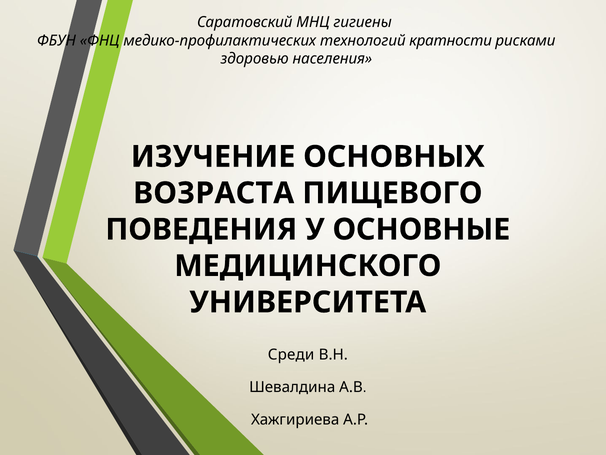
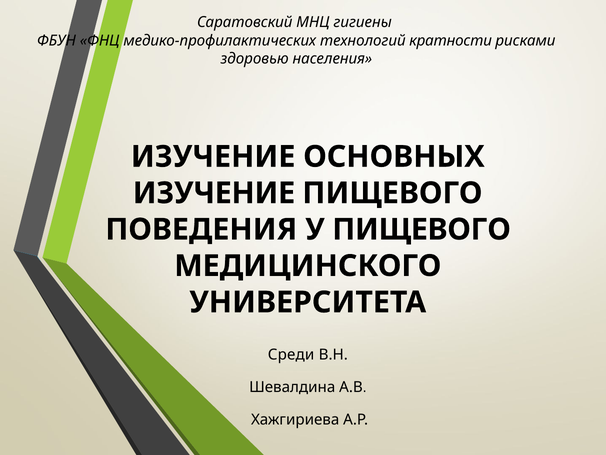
ВОЗРАСТА at (214, 193): ВОЗРАСТА -> ИЗУЧЕНИЕ
У ОСНОВНЫЕ: ОСНОВНЫЕ -> ПИЩЕВОГО
